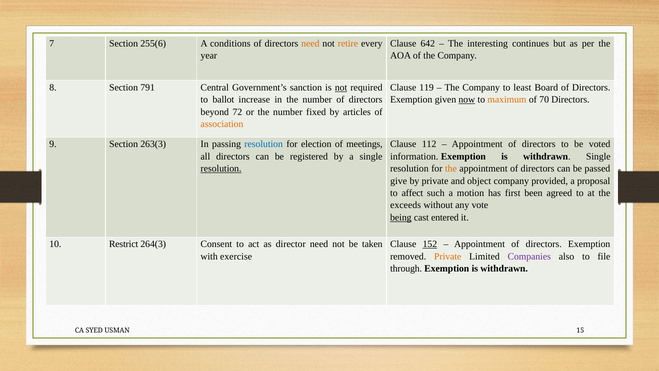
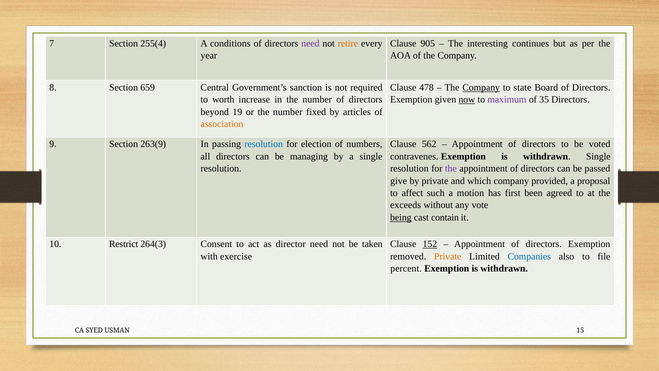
255(6: 255(6 -> 255(4
need at (310, 43) colour: orange -> purple
642: 642 -> 905
791: 791 -> 659
not at (341, 87) underline: present -> none
119: 119 -> 478
Company at (481, 87) underline: none -> present
least: least -> state
ballot: ballot -> worth
maximum colour: orange -> purple
70: 70 -> 35
72: 72 -> 19
263(3: 263(3 -> 263(9
meetings: meetings -> numbers
112: 112 -> 562
registered: registered -> managing
information: information -> contravenes
resolution at (221, 169) underline: present -> none
the at (451, 169) colour: orange -> purple
object: object -> which
entered: entered -> contain
Companies colour: purple -> blue
through: through -> percent
